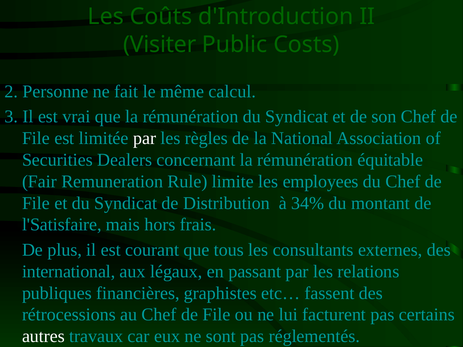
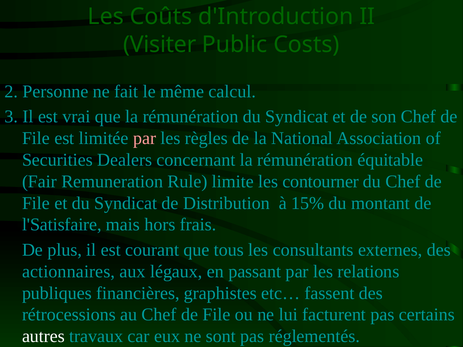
par at (145, 138) colour: white -> pink
employees: employees -> contourner
34%: 34% -> 15%
international: international -> actionnaires
